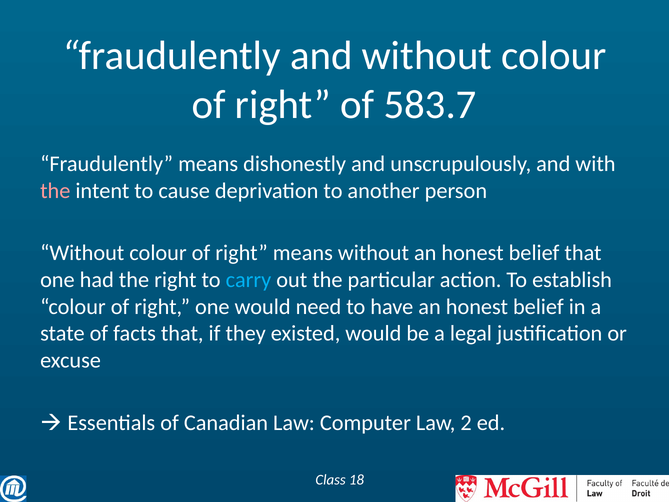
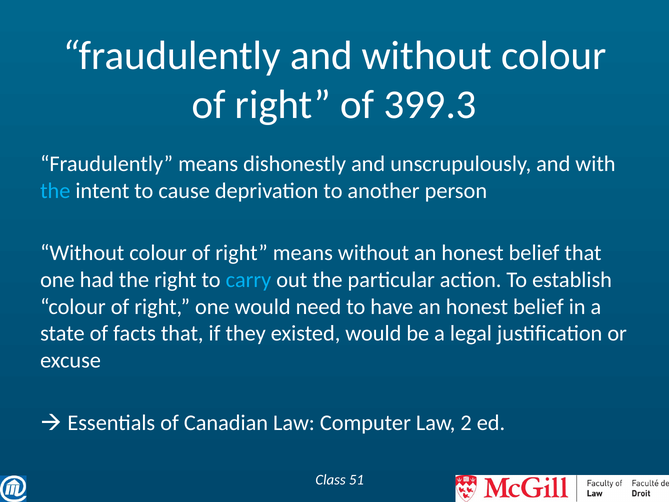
583.7: 583.7 -> 399.3
the at (55, 191) colour: pink -> light blue
18: 18 -> 51
